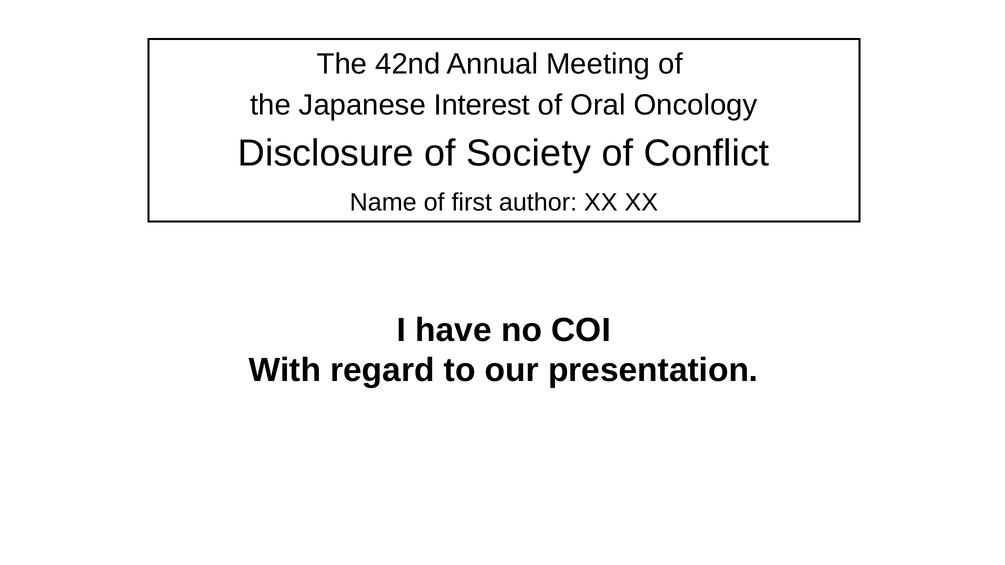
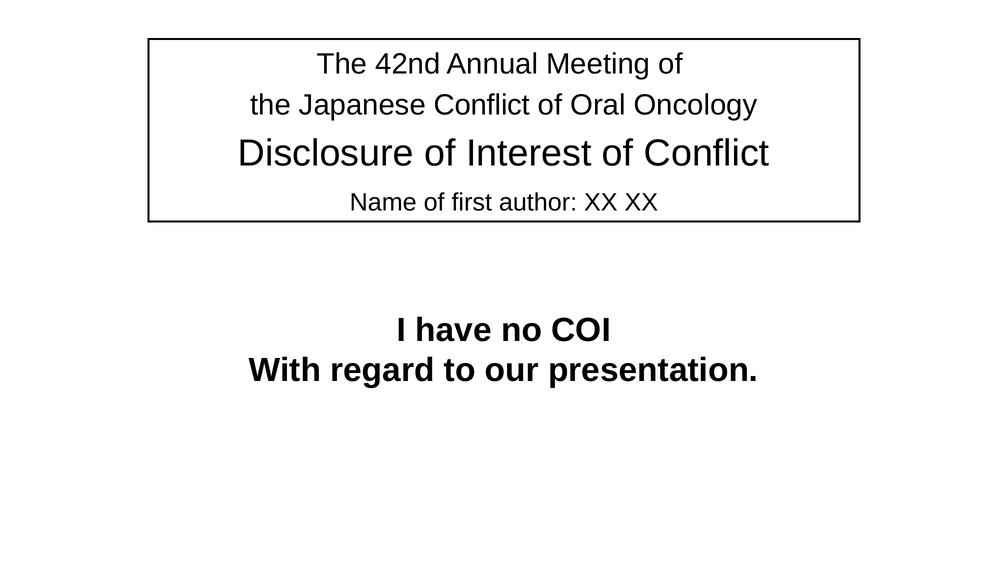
Japanese Interest: Interest -> Conflict
Society: Society -> Interest
